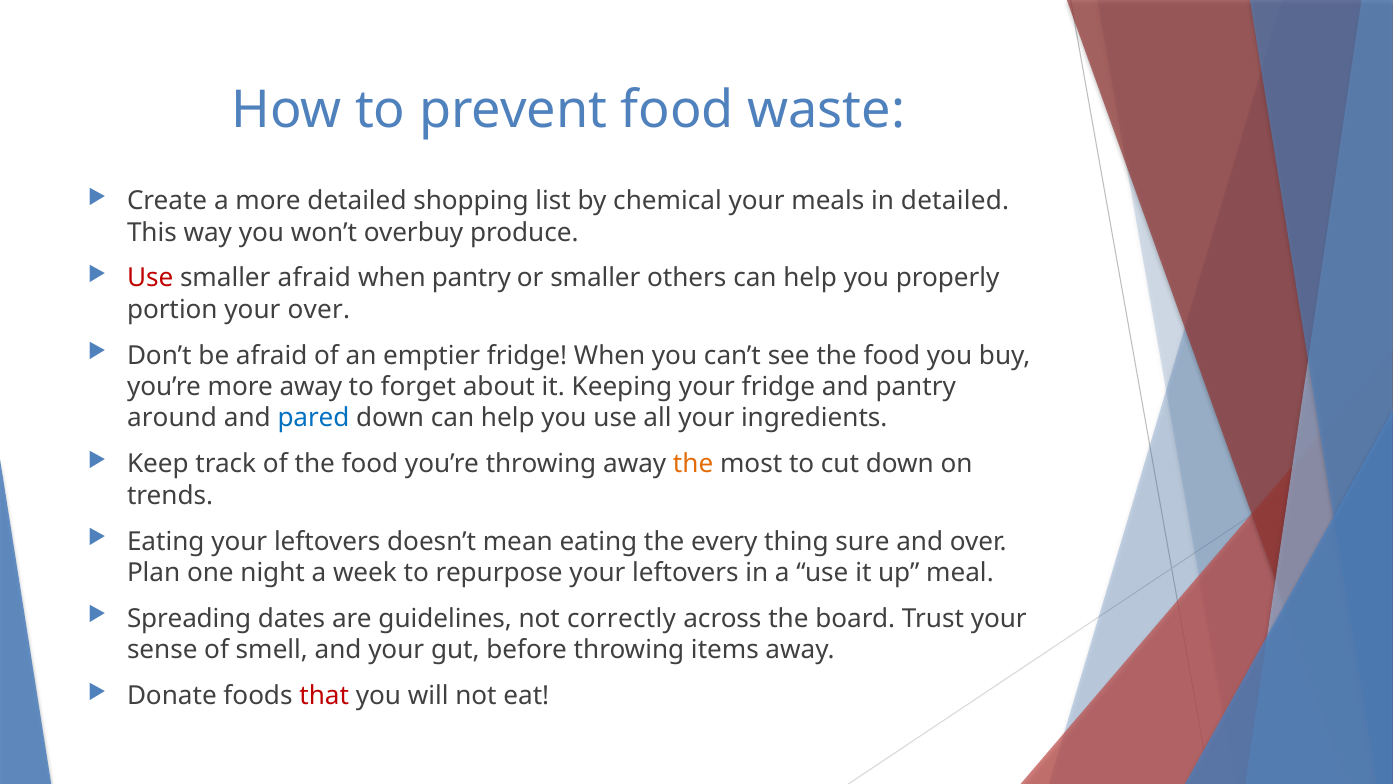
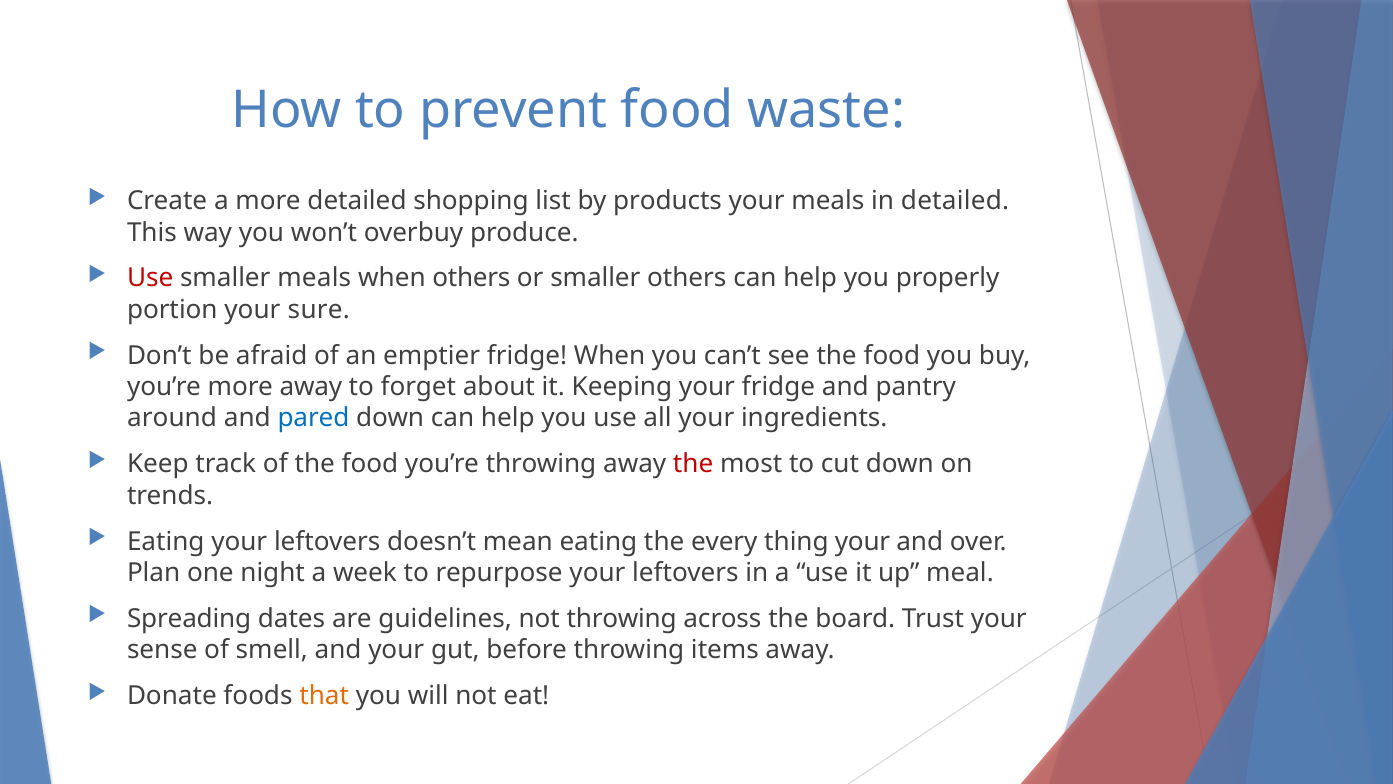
chemical: chemical -> products
smaller afraid: afraid -> meals
when pantry: pantry -> others
your over: over -> sure
the at (693, 464) colour: orange -> red
thing sure: sure -> your
not correctly: correctly -> throwing
that colour: red -> orange
